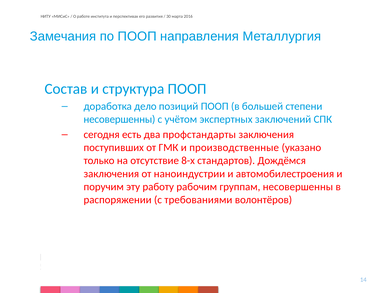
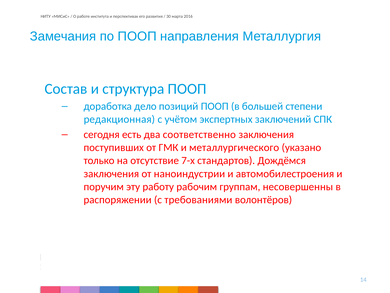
несовершенны at (119, 119): несовершенны -> редакционная
профстандарты: профстандарты -> соответственно
производственные: производственные -> металлургического
8-х: 8-х -> 7-х
